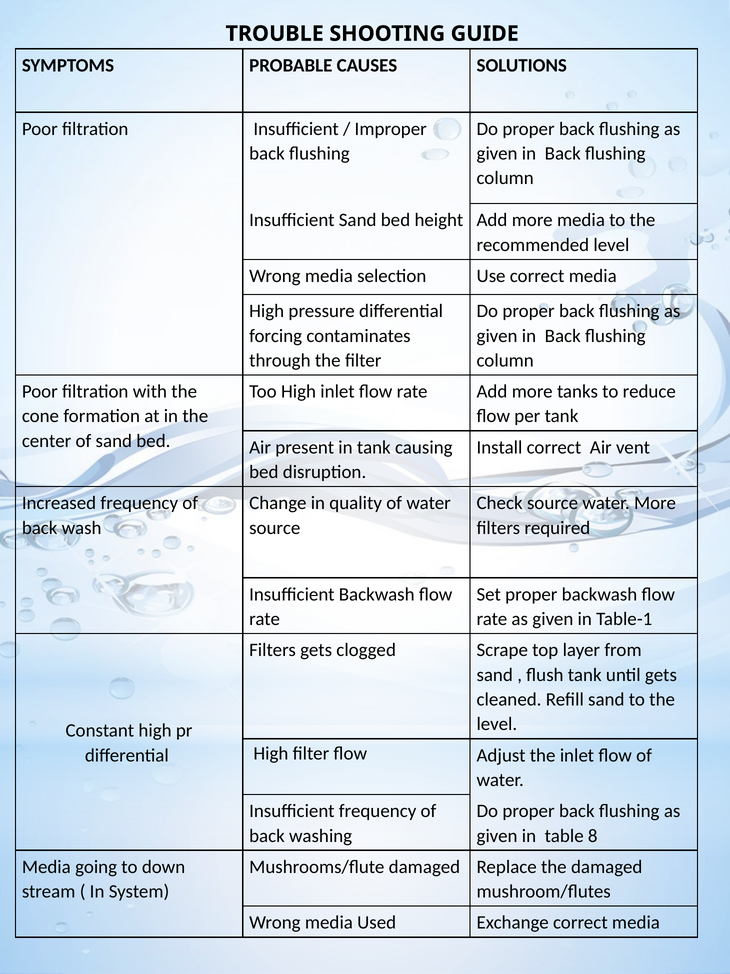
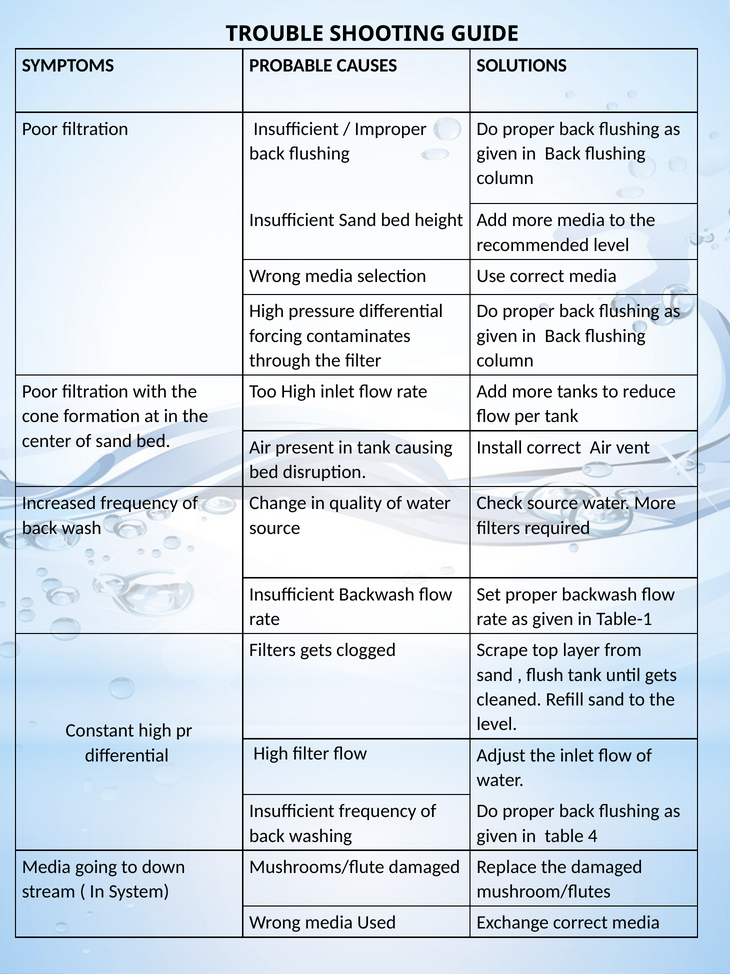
8: 8 -> 4
